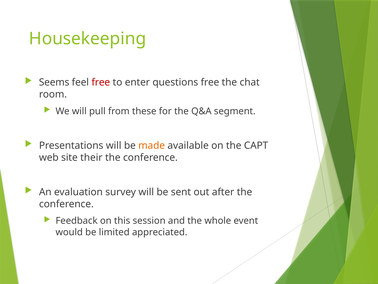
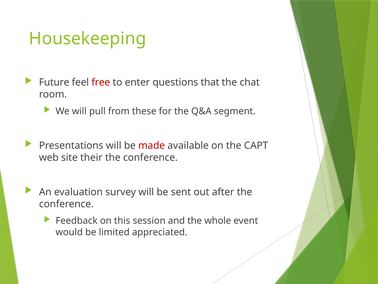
Seems: Seems -> Future
questions free: free -> that
made colour: orange -> red
